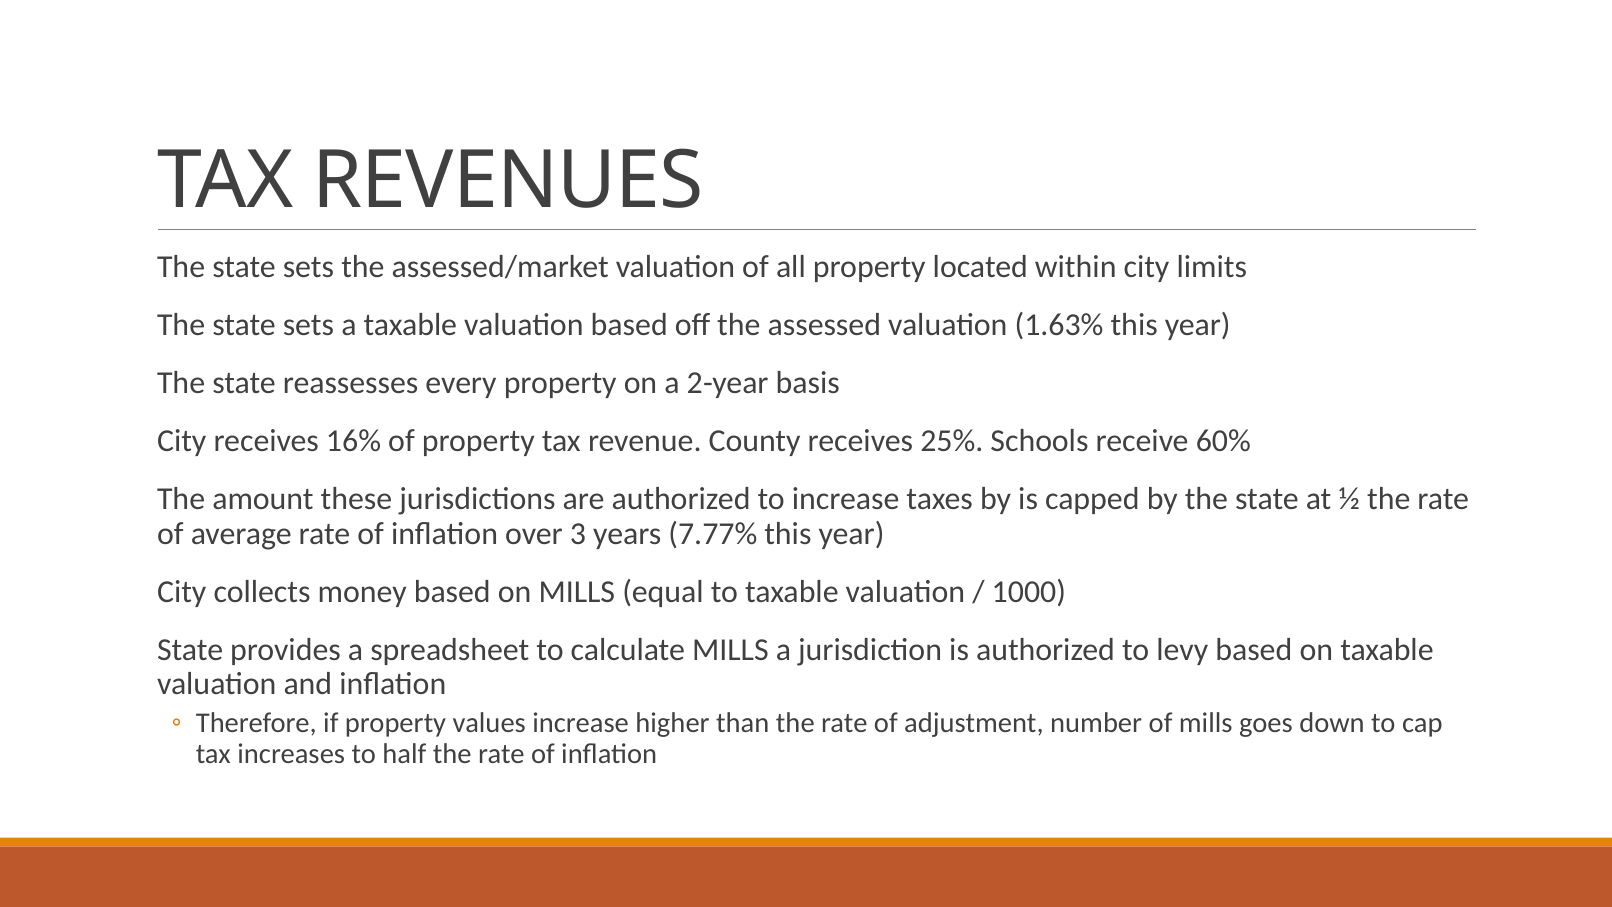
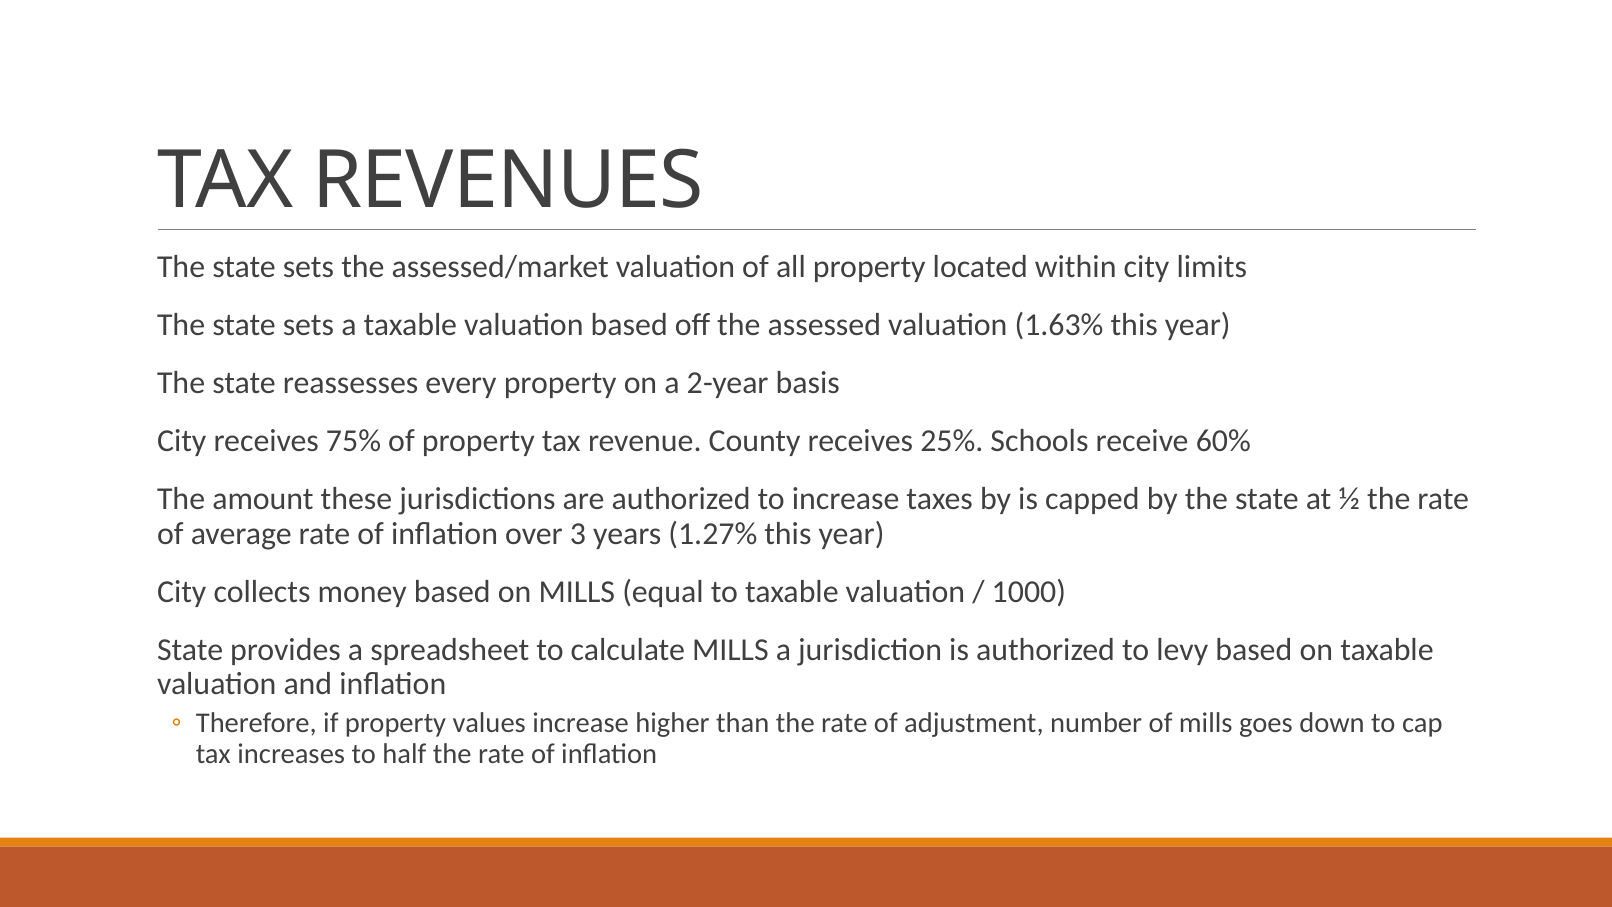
16%: 16% -> 75%
7.77%: 7.77% -> 1.27%
